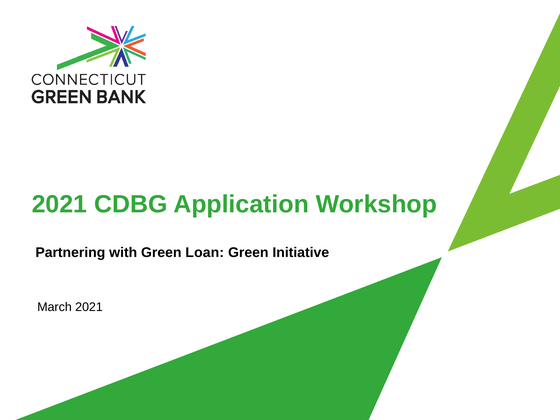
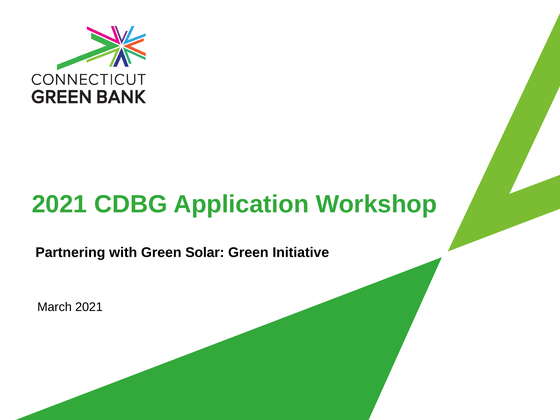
Loan: Loan -> Solar
